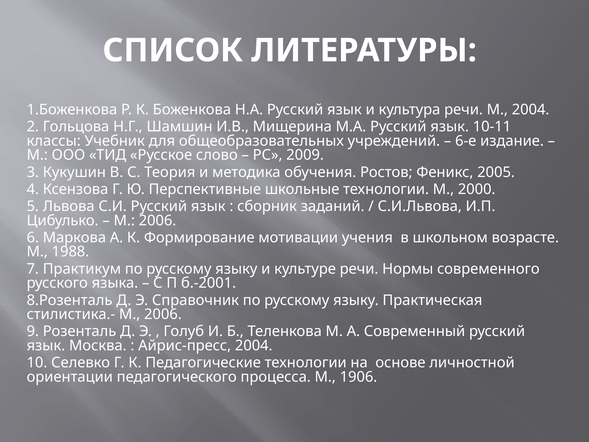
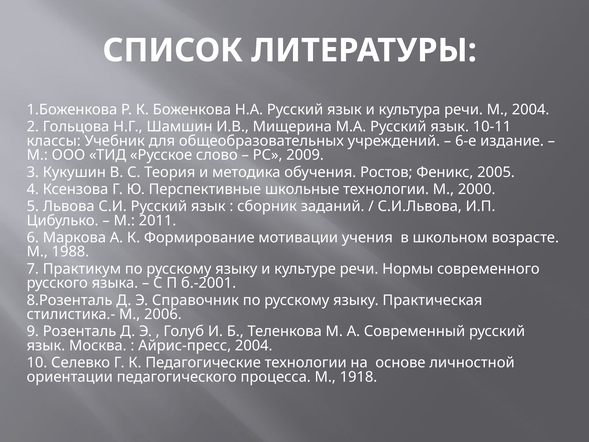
2006 at (158, 220): 2006 -> 2011
1906: 1906 -> 1918
